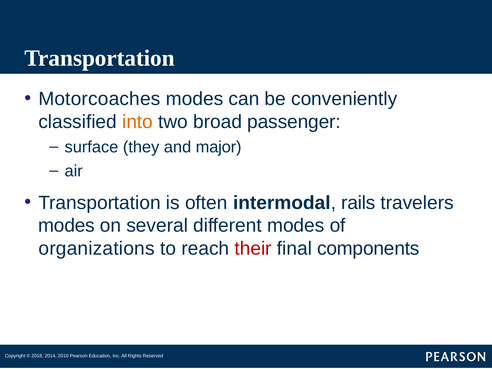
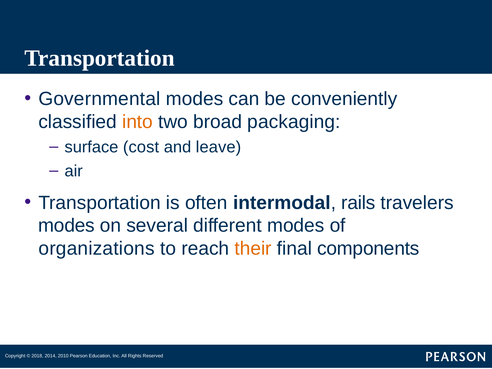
Motorcoaches: Motorcoaches -> Governmental
passenger: passenger -> packaging
they: they -> cost
major: major -> leave
their colour: red -> orange
